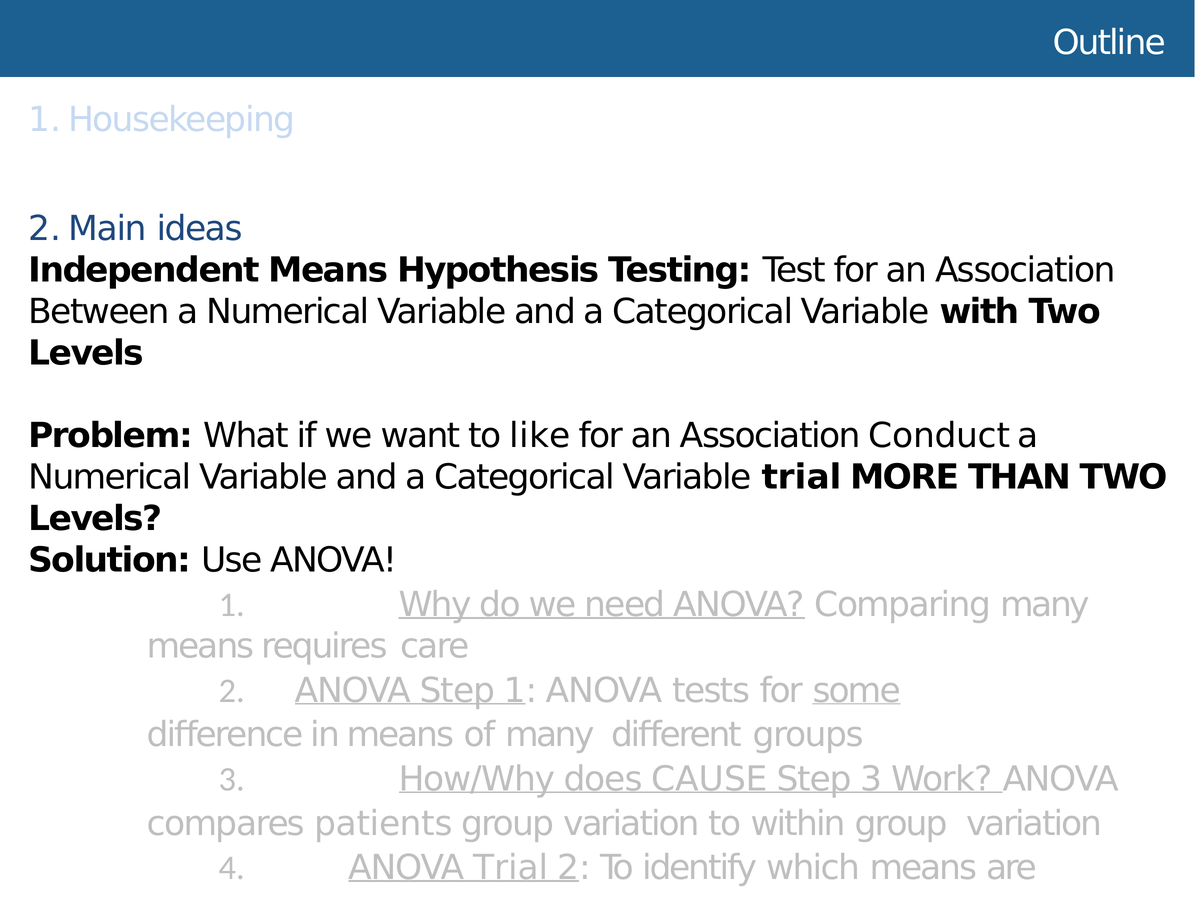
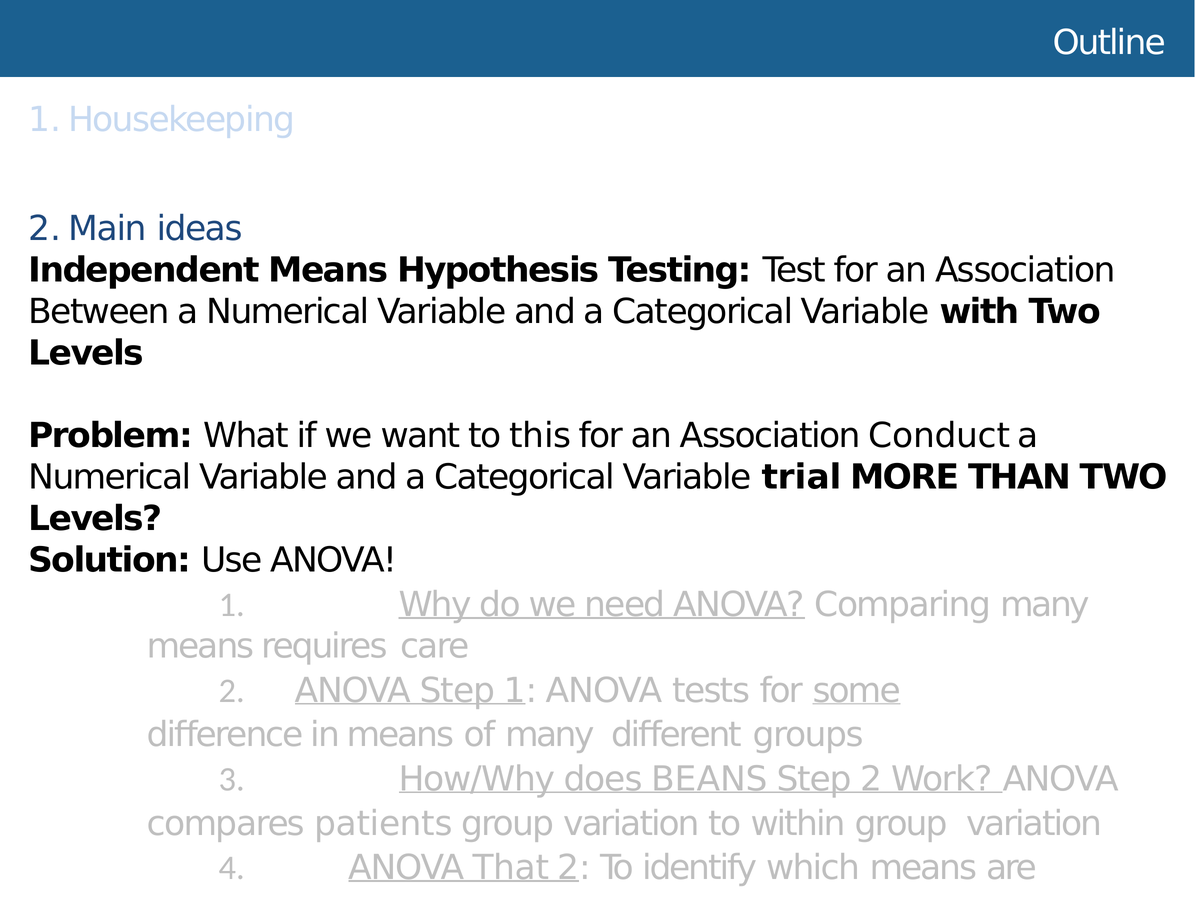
like: like -> this
CAUSE: CAUSE -> BEANS
Step 3: 3 -> 2
ANOVA Trial: Trial -> That
